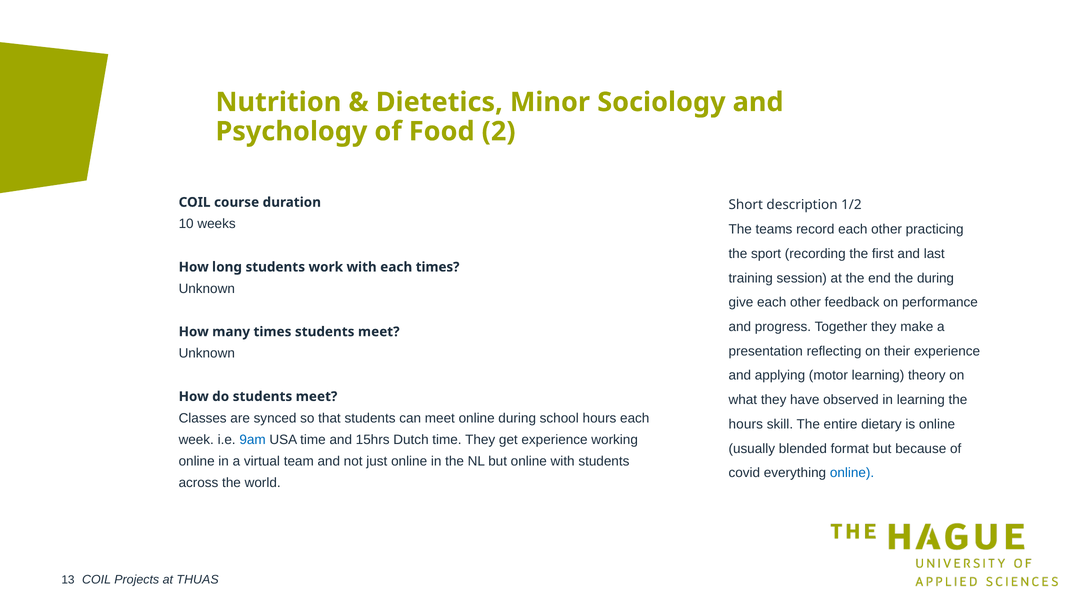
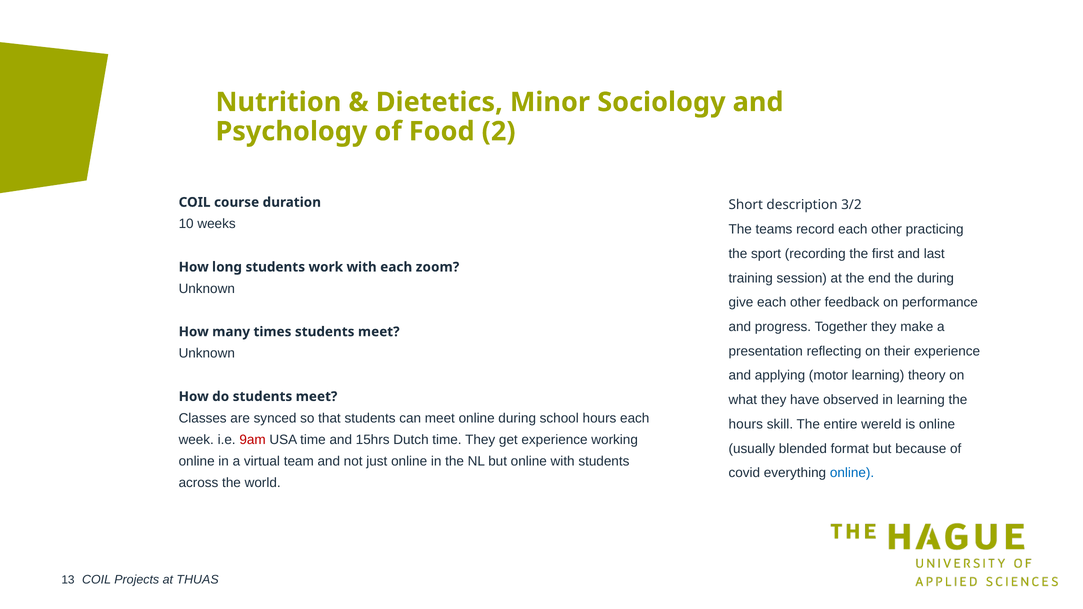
1/2: 1/2 -> 3/2
each times: times -> zoom
dietary: dietary -> wereld
9am colour: blue -> red
